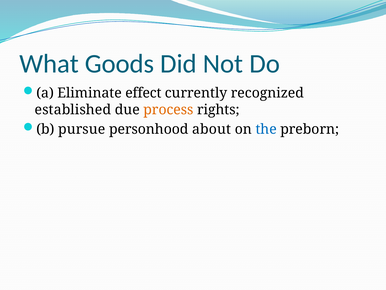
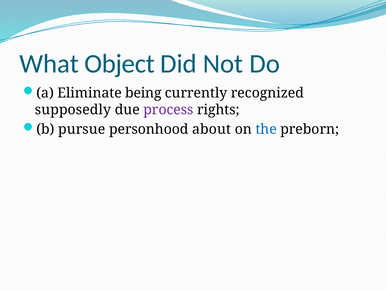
Goods: Goods -> Object
effect: effect -> being
established: established -> supposedly
process colour: orange -> purple
